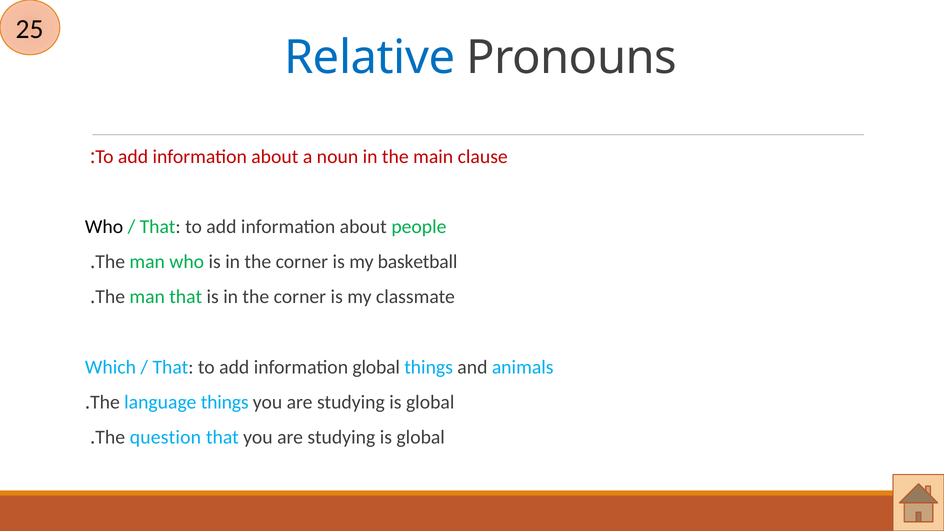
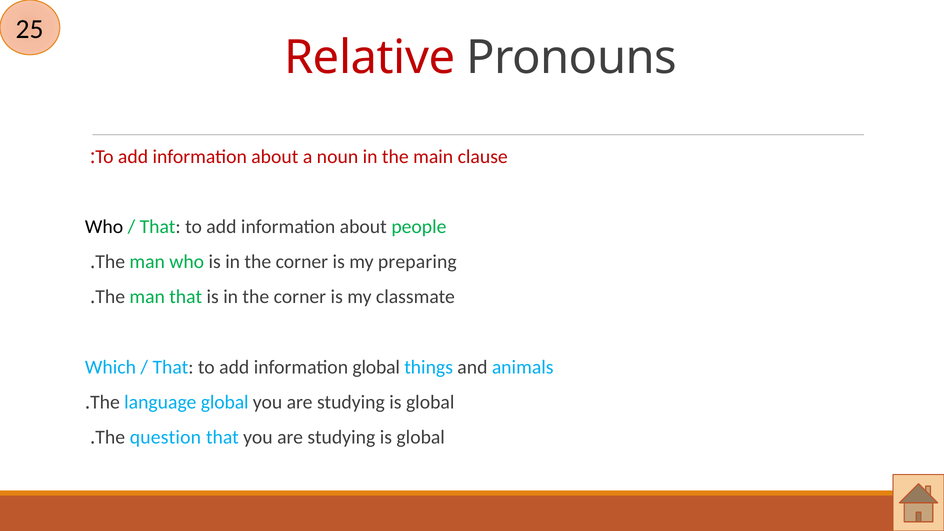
Relative colour: blue -> red
basketball: basketball -> preparing
language things: things -> global
